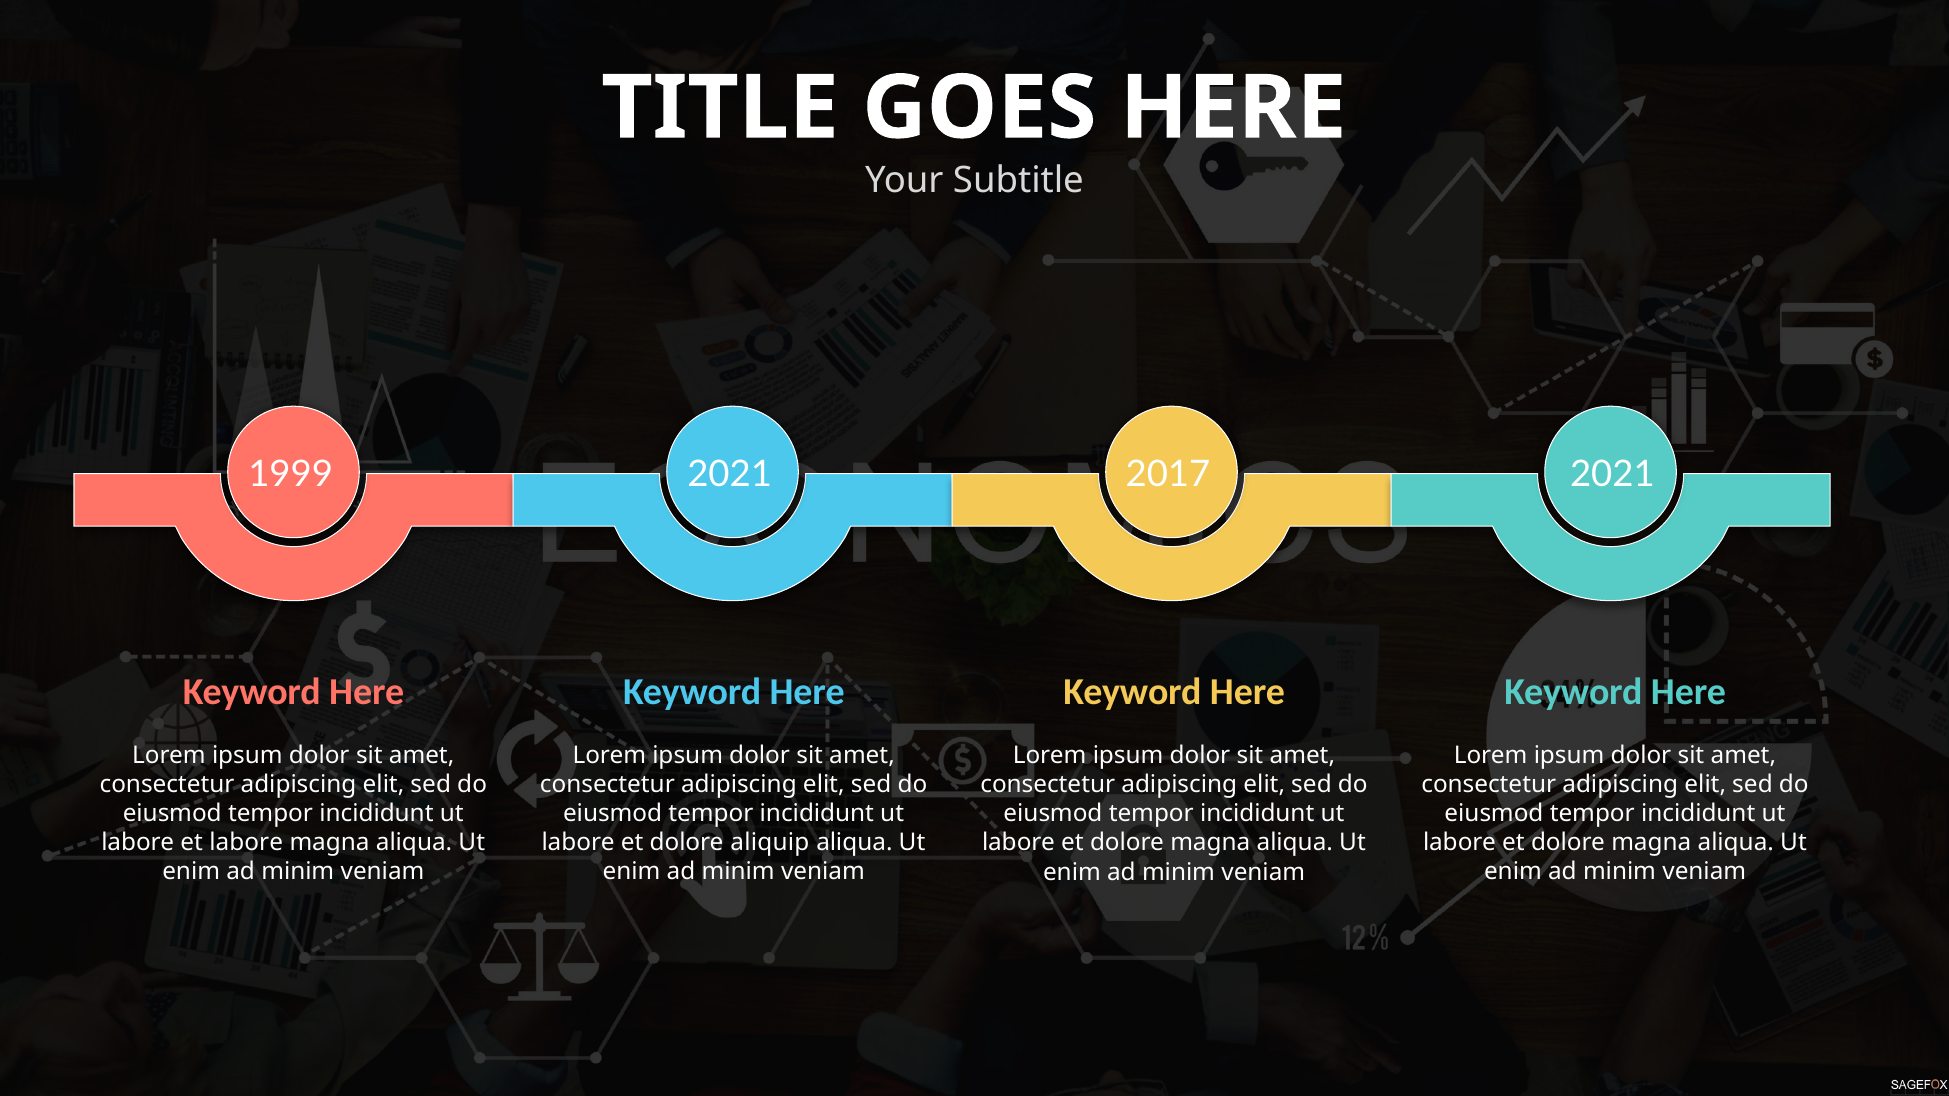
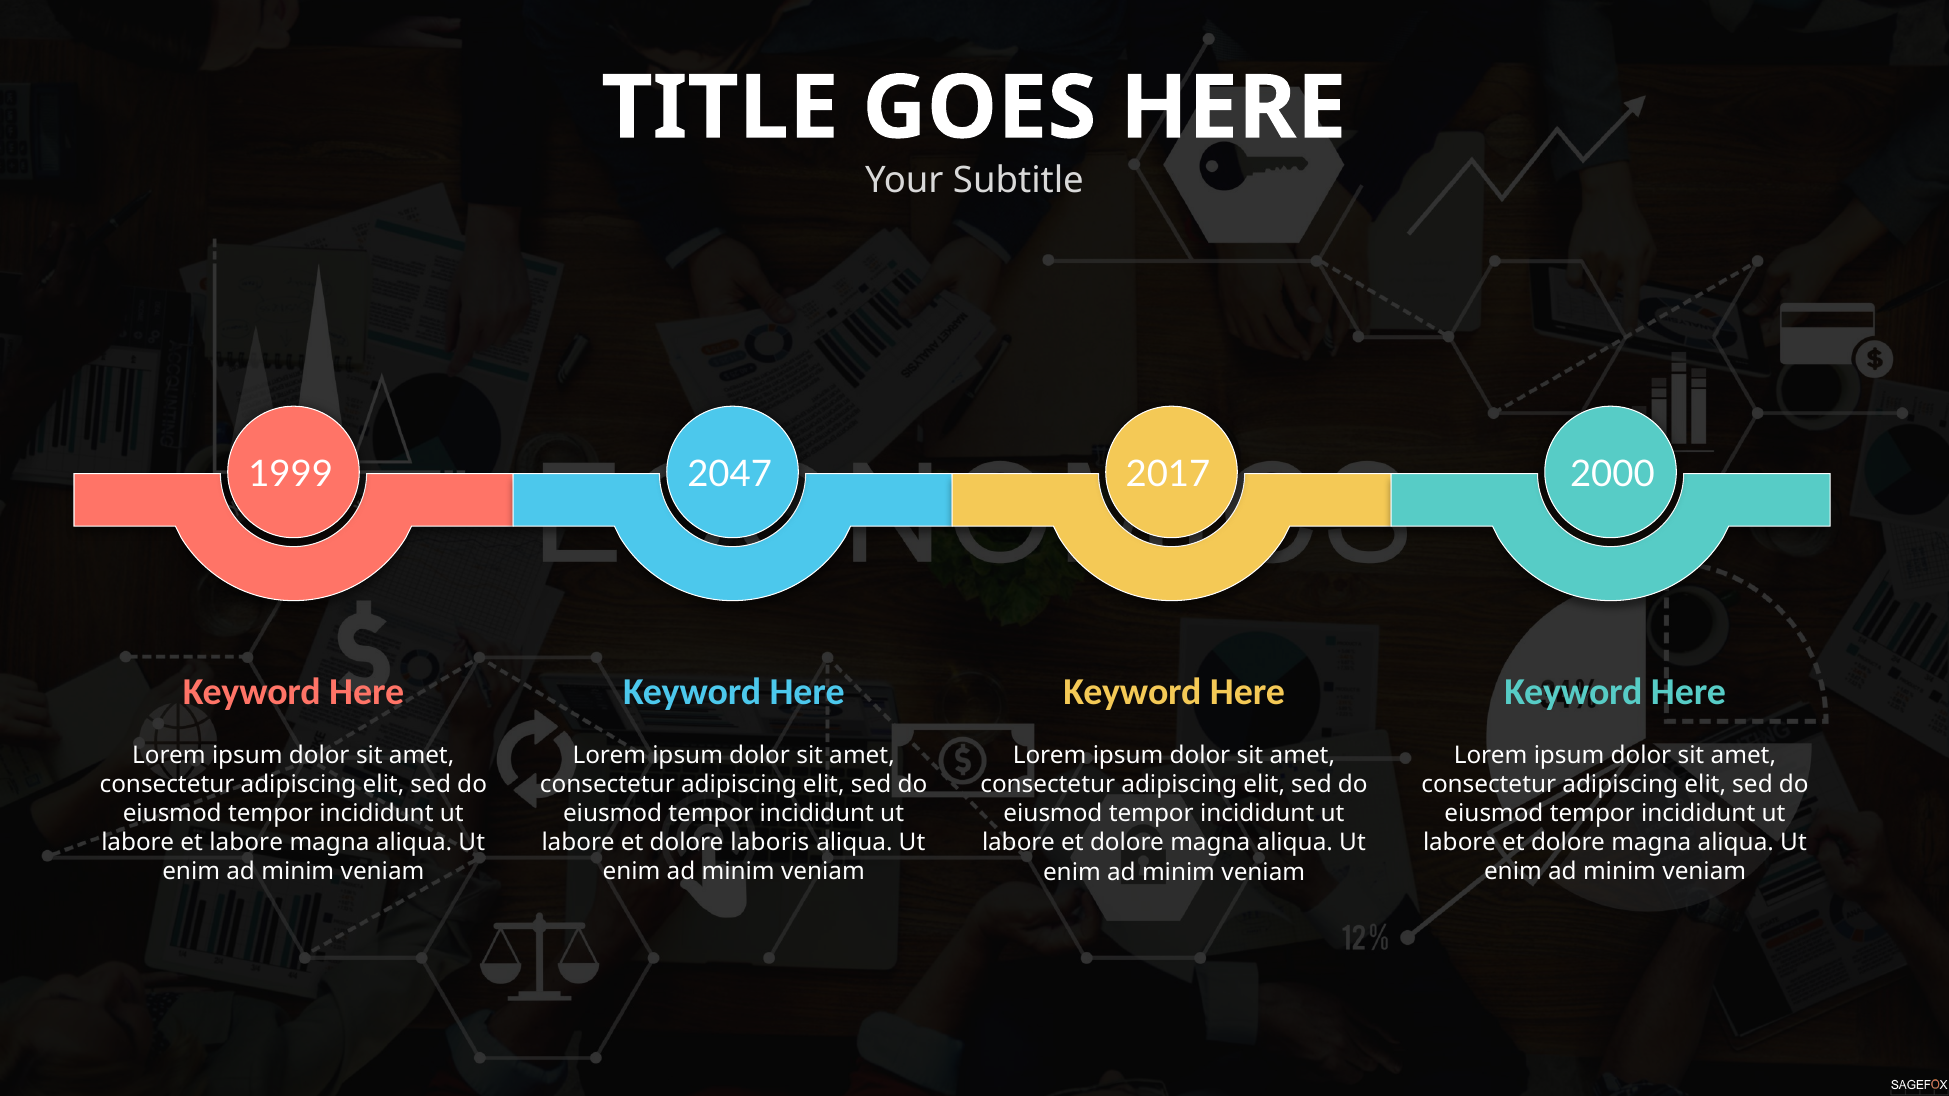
1999 2021: 2021 -> 2047
2017 2021: 2021 -> 2000
aliquip: aliquip -> laboris
